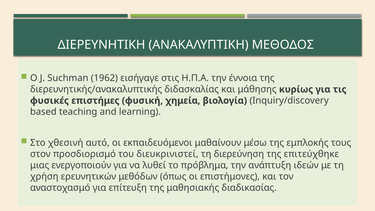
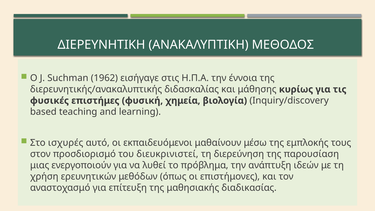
χθεσινή: χθεσινή -> ισχυρές
επιτεύχθηκε: επιτεύχθηκε -> παρουσίαση
